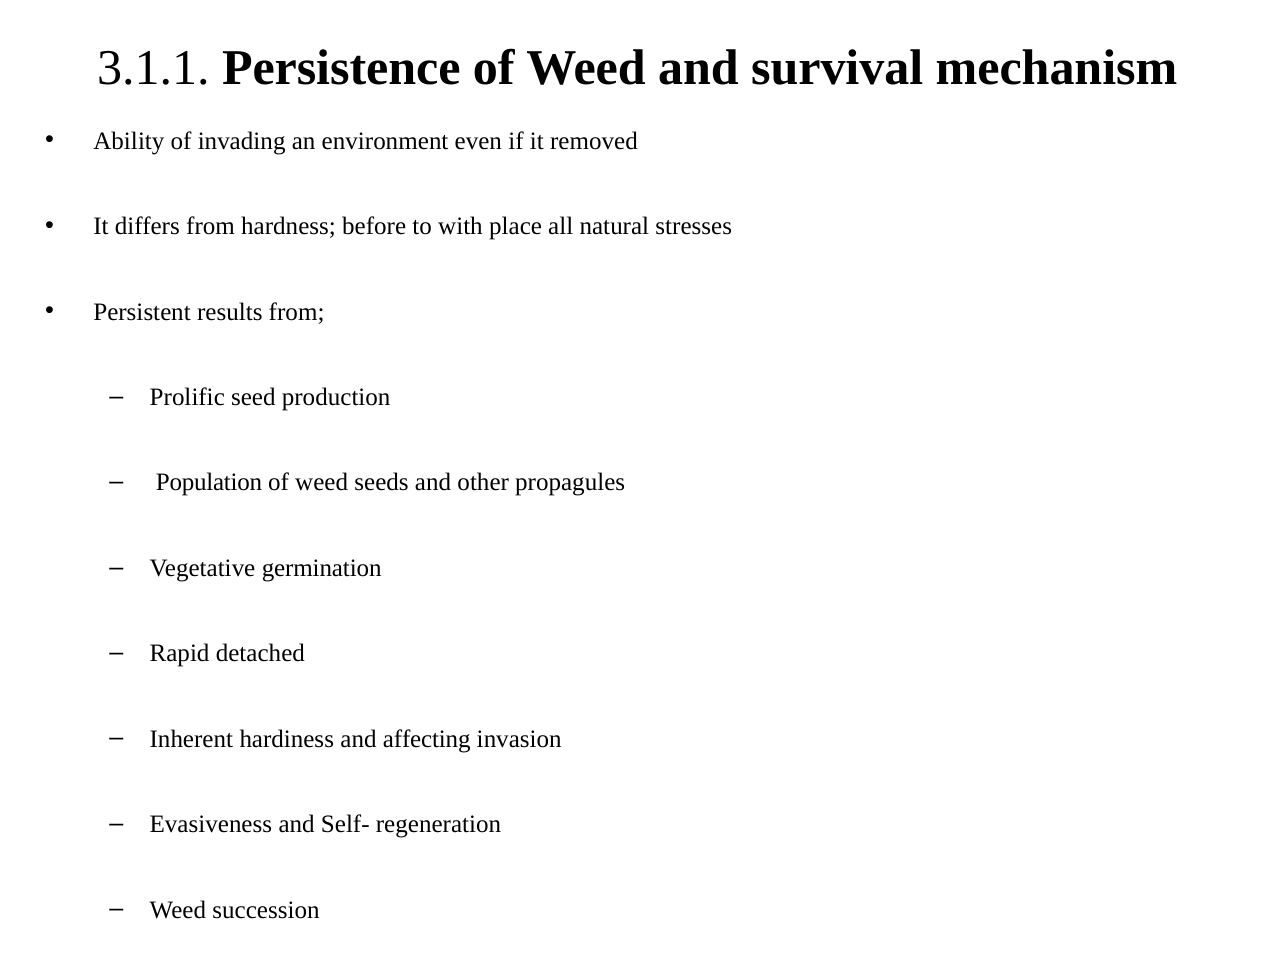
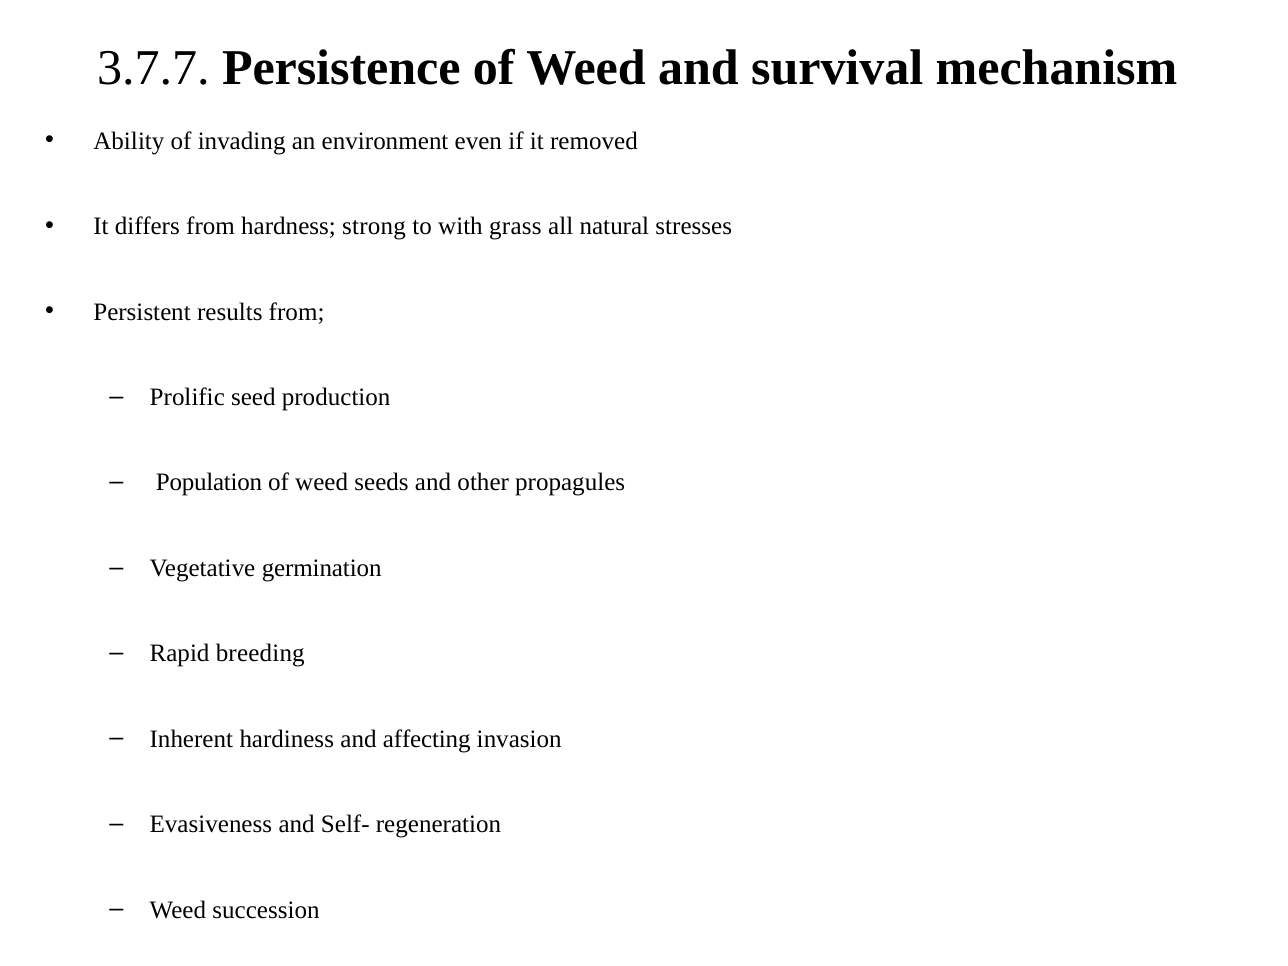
3.1.1: 3.1.1 -> 3.7.7
before: before -> strong
place: place -> grass
detached: detached -> breeding
